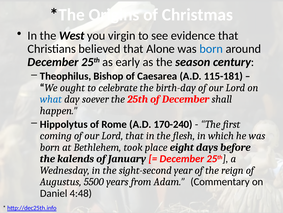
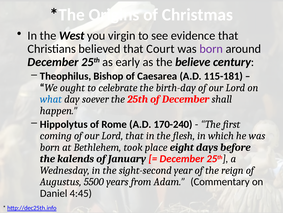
Alone: Alone -> Court
born at (211, 49) colour: blue -> purple
season: season -> believe
4:48: 4:48 -> 4:45
